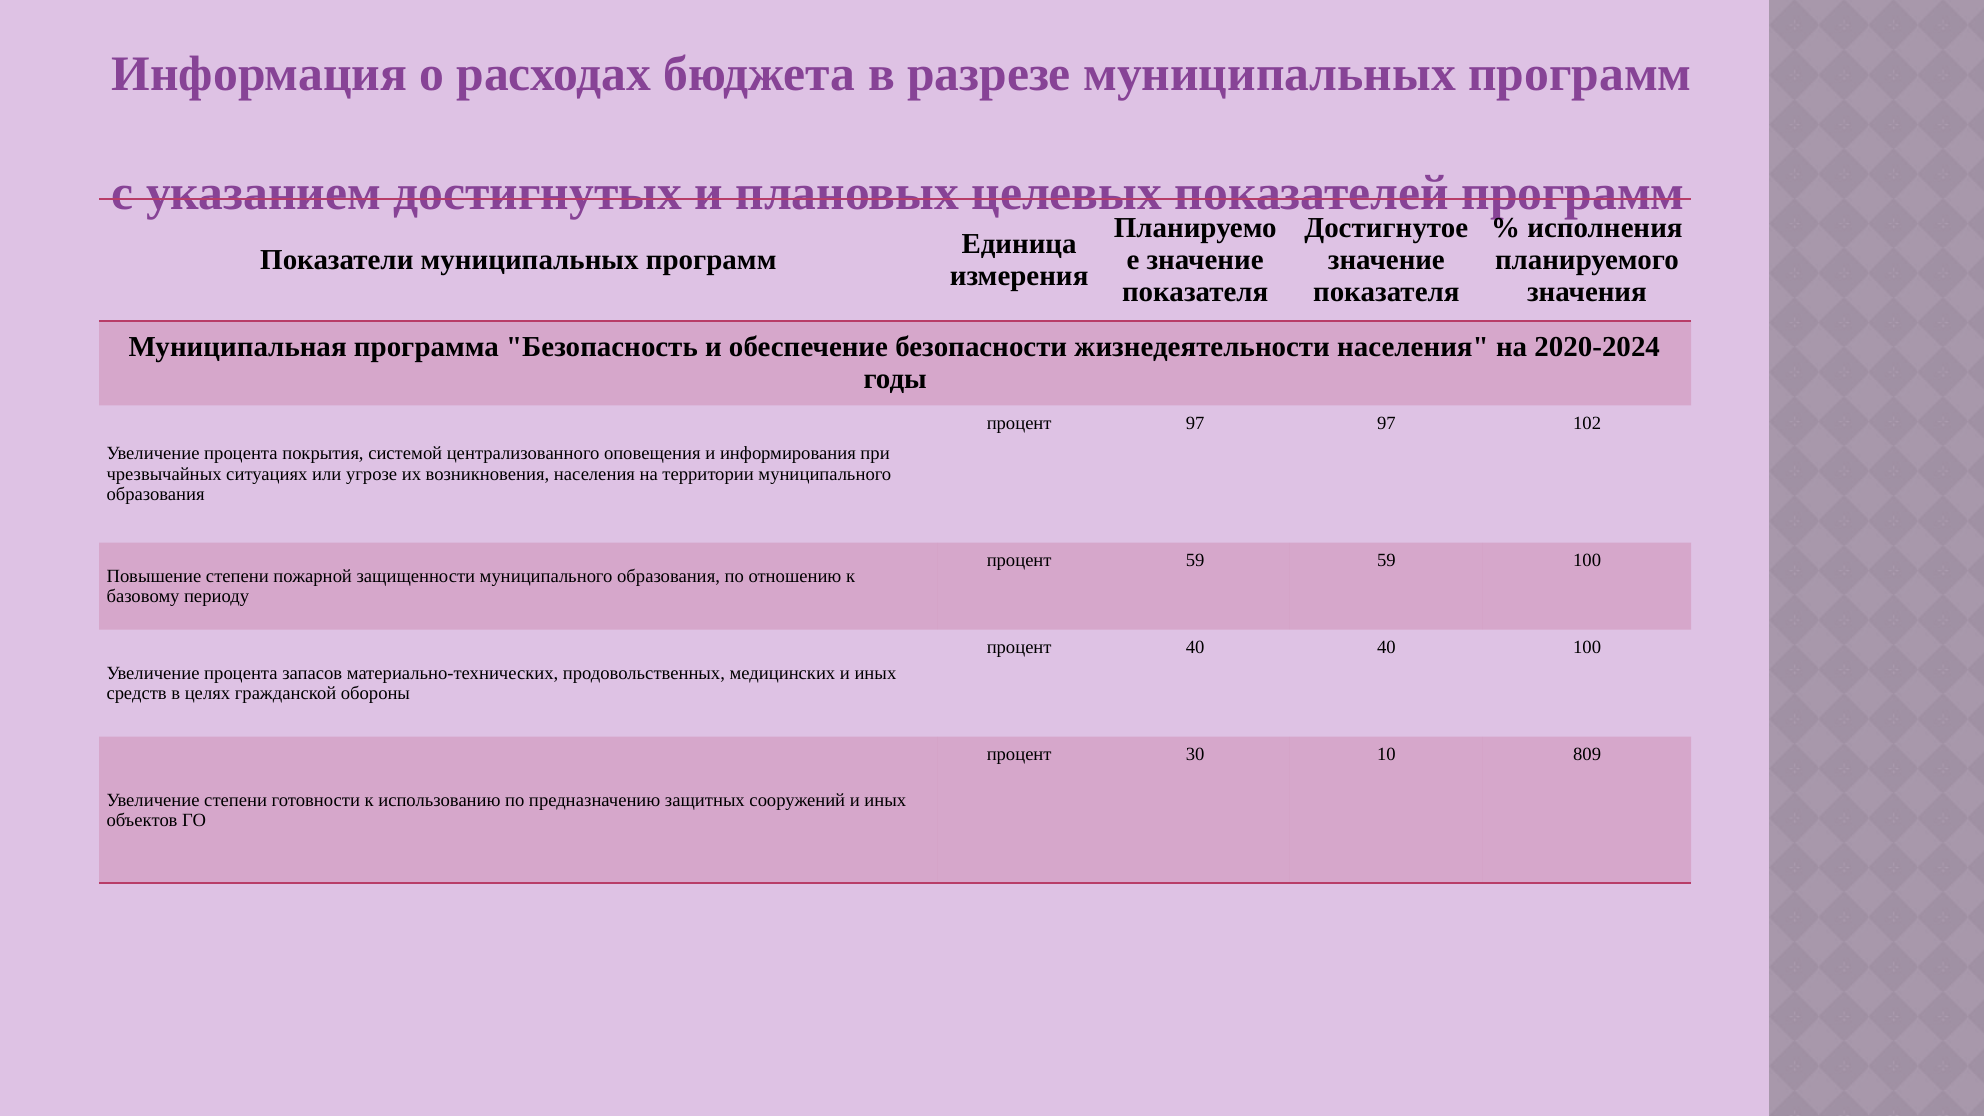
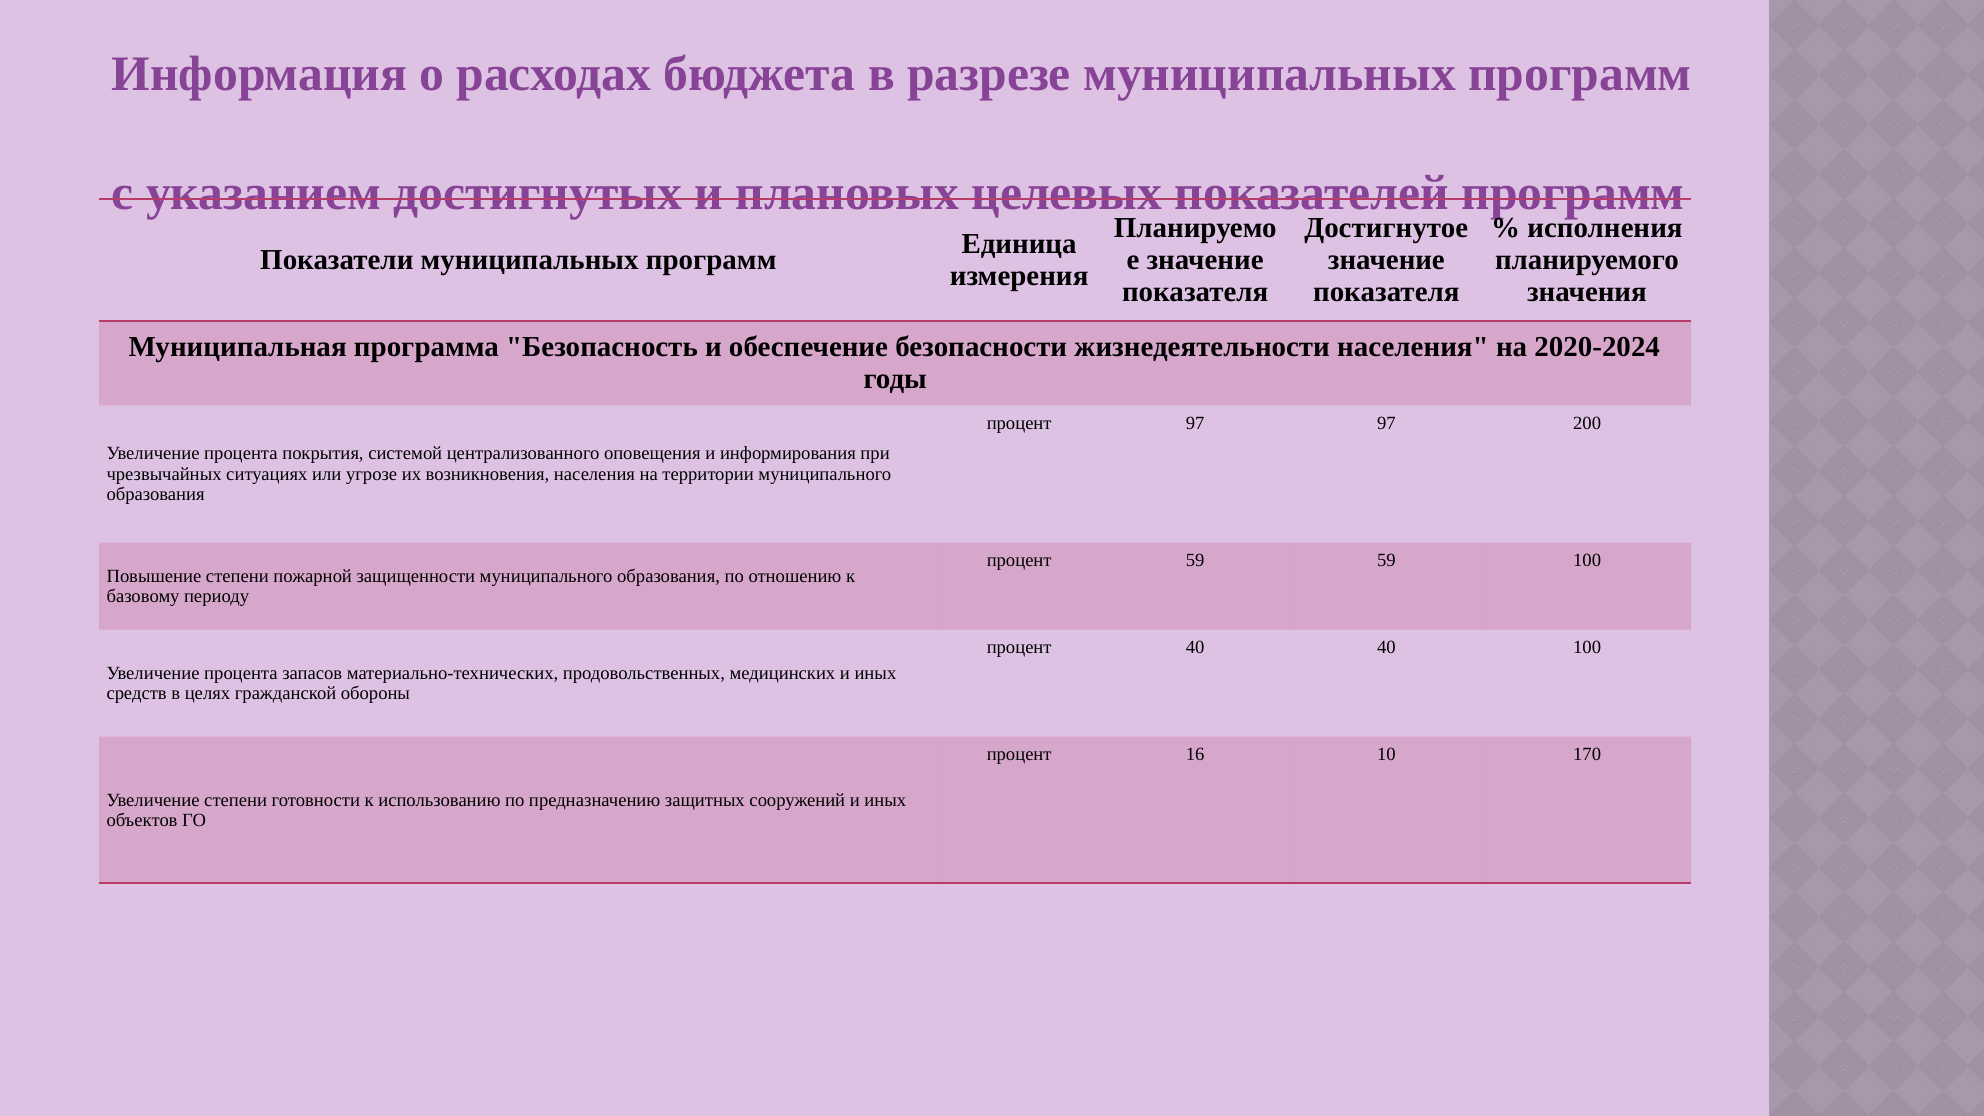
102: 102 -> 200
30: 30 -> 16
809: 809 -> 170
